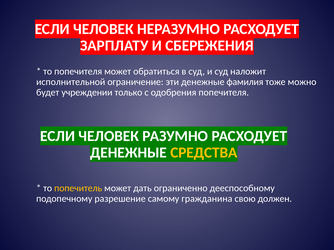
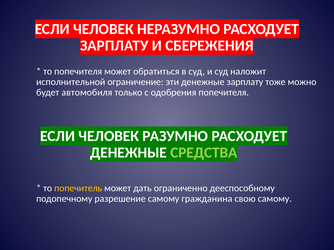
денежные фамилия: фамилия -> зарплату
учреждении: учреждении -> автомобиля
СРЕДСТВА colour: yellow -> light green
свою должен: должен -> самому
